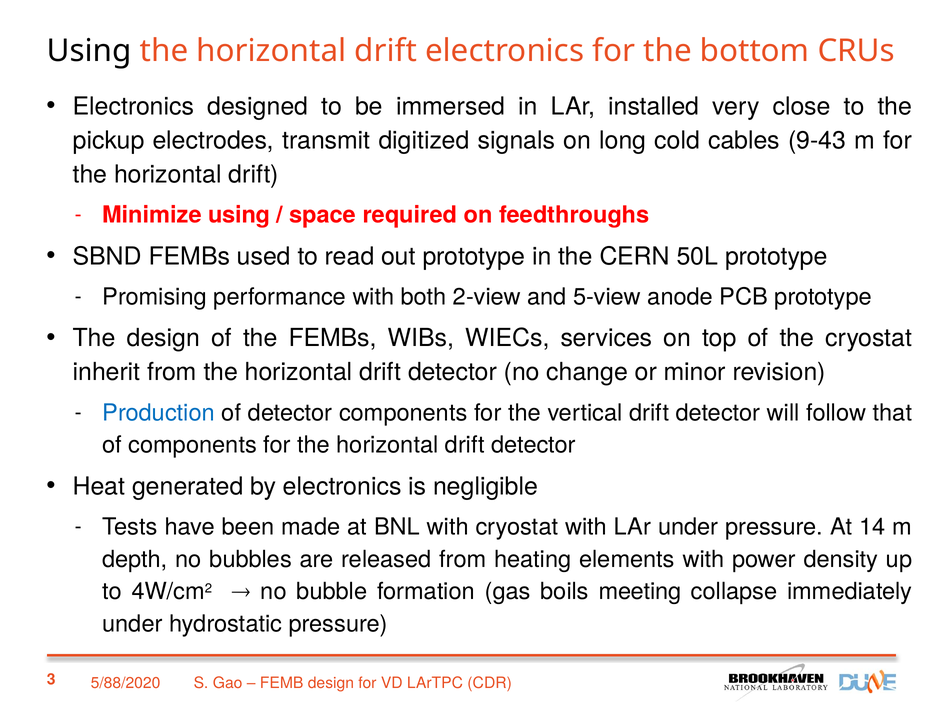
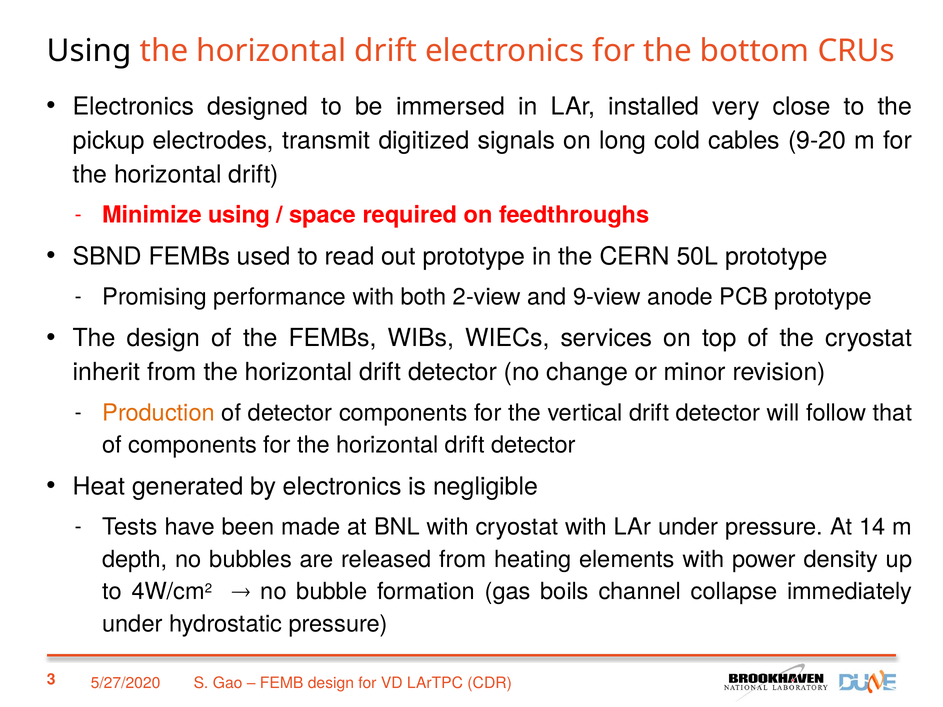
9-43: 9-43 -> 9-20
5-view: 5-view -> 9-view
Production colour: blue -> orange
meeting: meeting -> channel
5/88/2020: 5/88/2020 -> 5/27/2020
